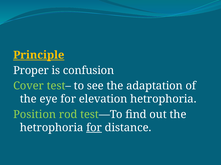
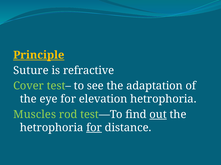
Proper: Proper -> Suture
confusion: confusion -> refractive
Position: Position -> Muscles
out underline: none -> present
